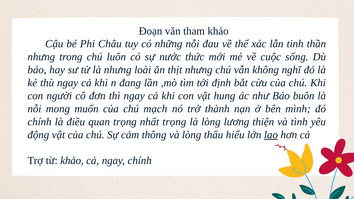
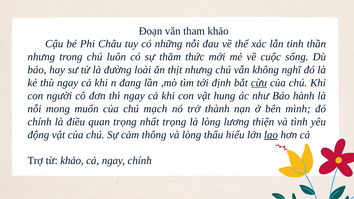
nước: nước -> thăm
là nhưng: nhưng -> đường
cừu underline: none -> present
buôn: buôn -> hành
